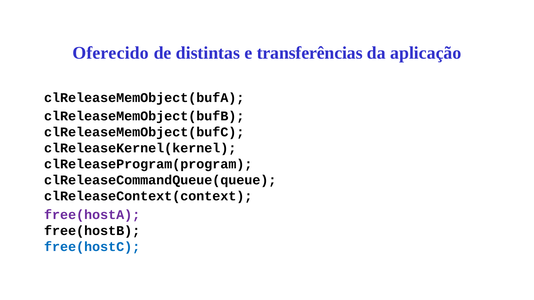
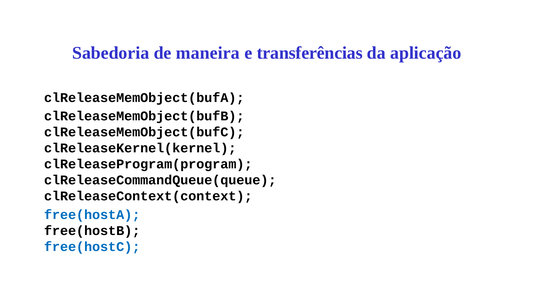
Oferecido: Oferecido -> Sabedoria
distintas: distintas -> maneira
free(hostA colour: purple -> blue
